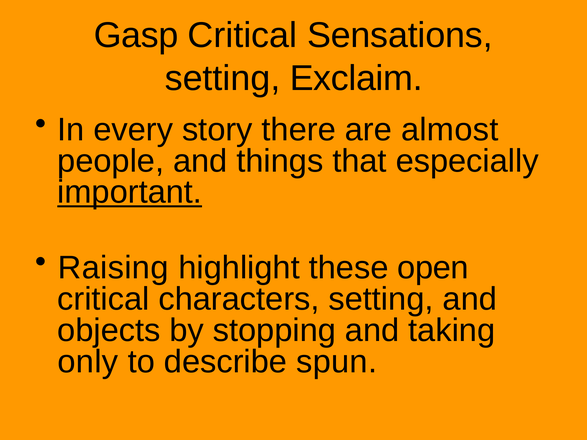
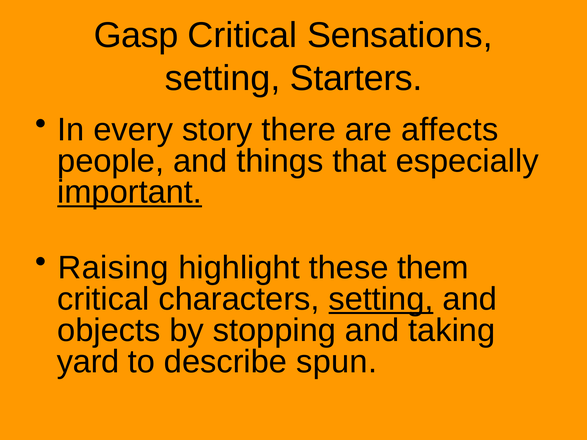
Exclaim: Exclaim -> Starters
almost: almost -> affects
open: open -> them
setting at (381, 299) underline: none -> present
only: only -> yard
